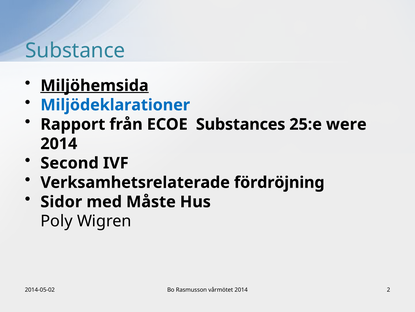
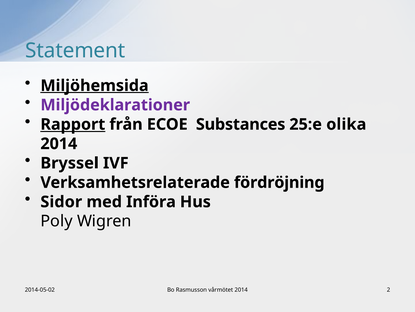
Substance: Substance -> Statement
Miljödeklarationer colour: blue -> purple
Rapport underline: none -> present
were: were -> olika
Second: Second -> Bryssel
Måste: Måste -> Införa
